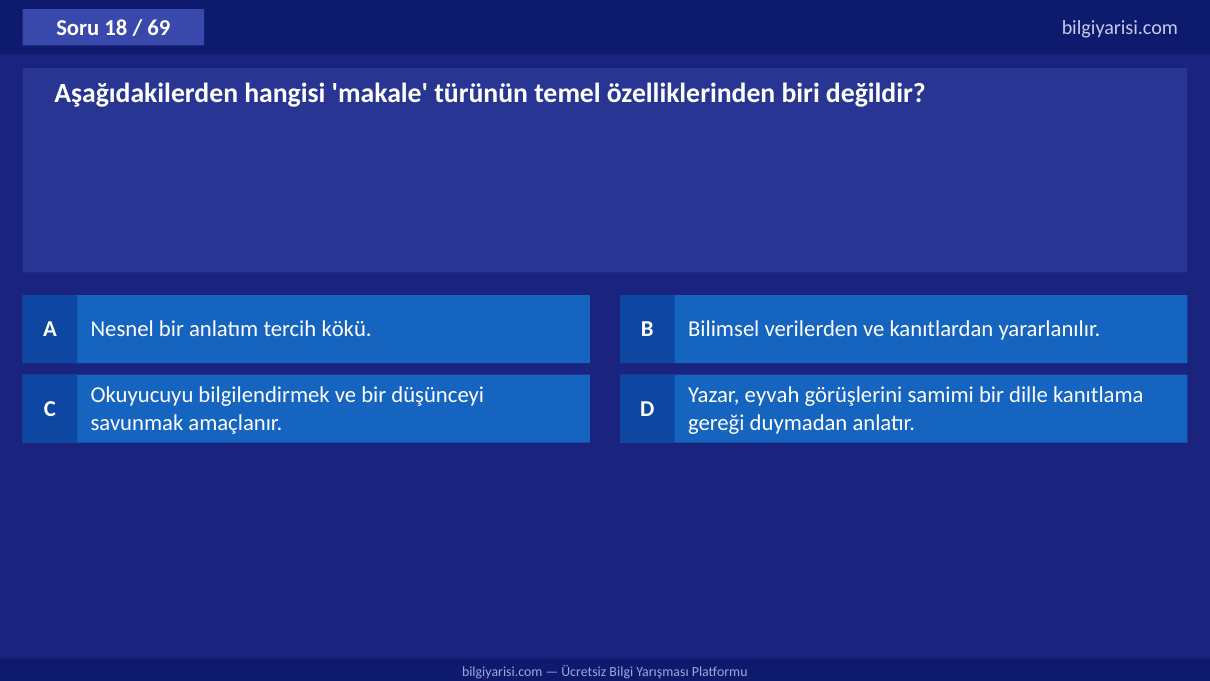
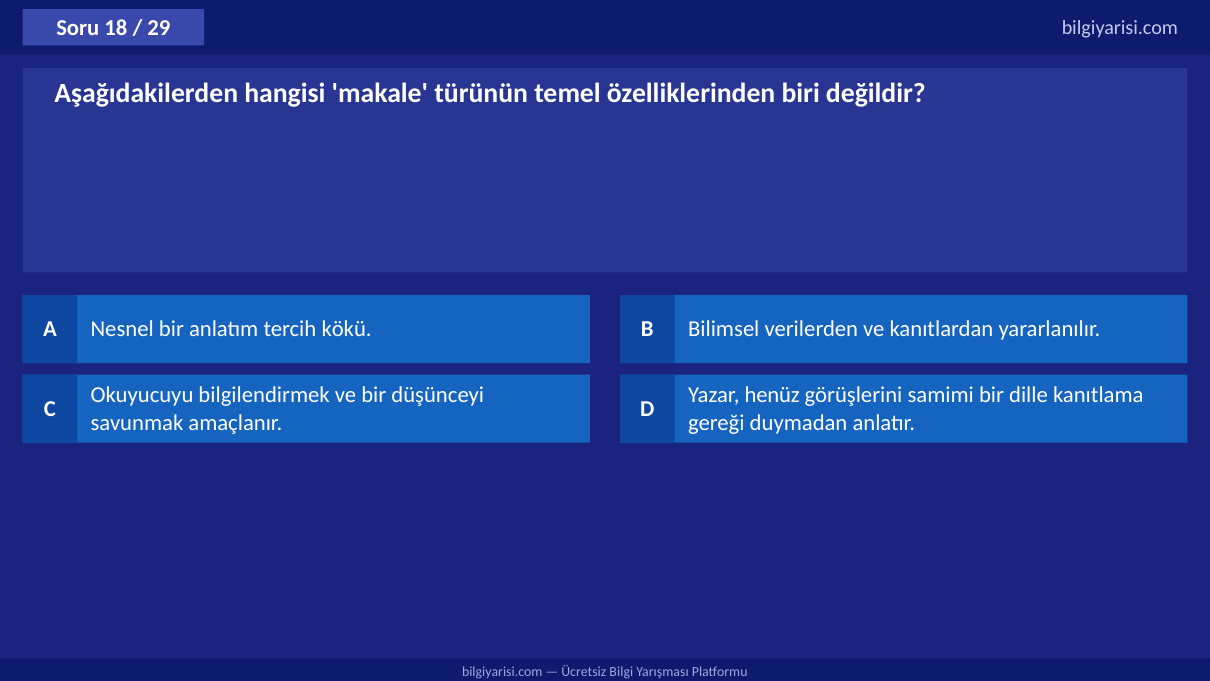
69: 69 -> 29
eyvah: eyvah -> henüz
